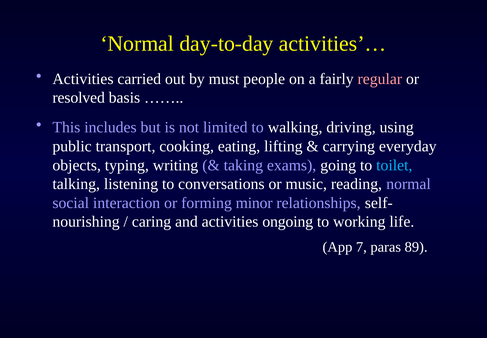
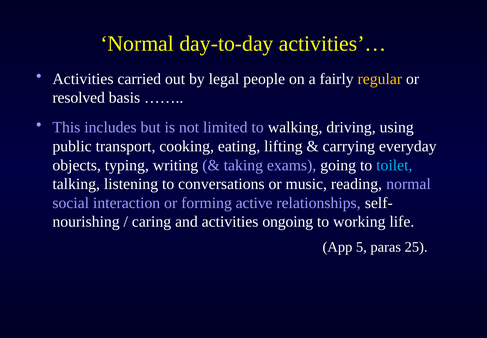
must: must -> legal
regular colour: pink -> yellow
minor: minor -> active
7: 7 -> 5
89: 89 -> 25
